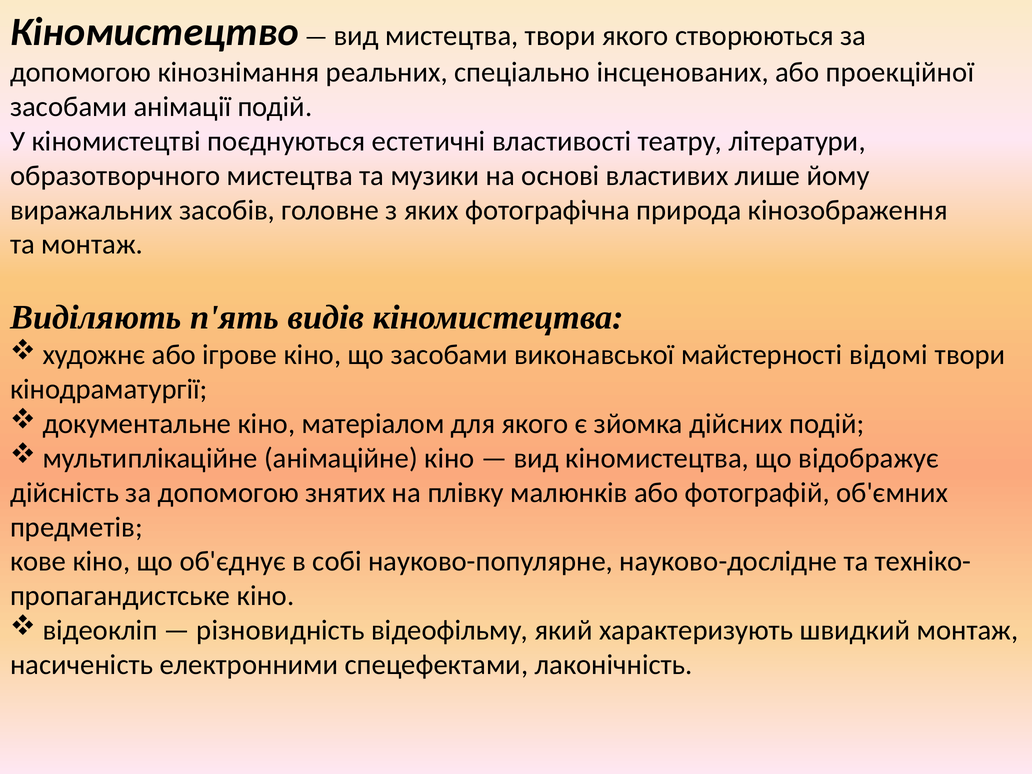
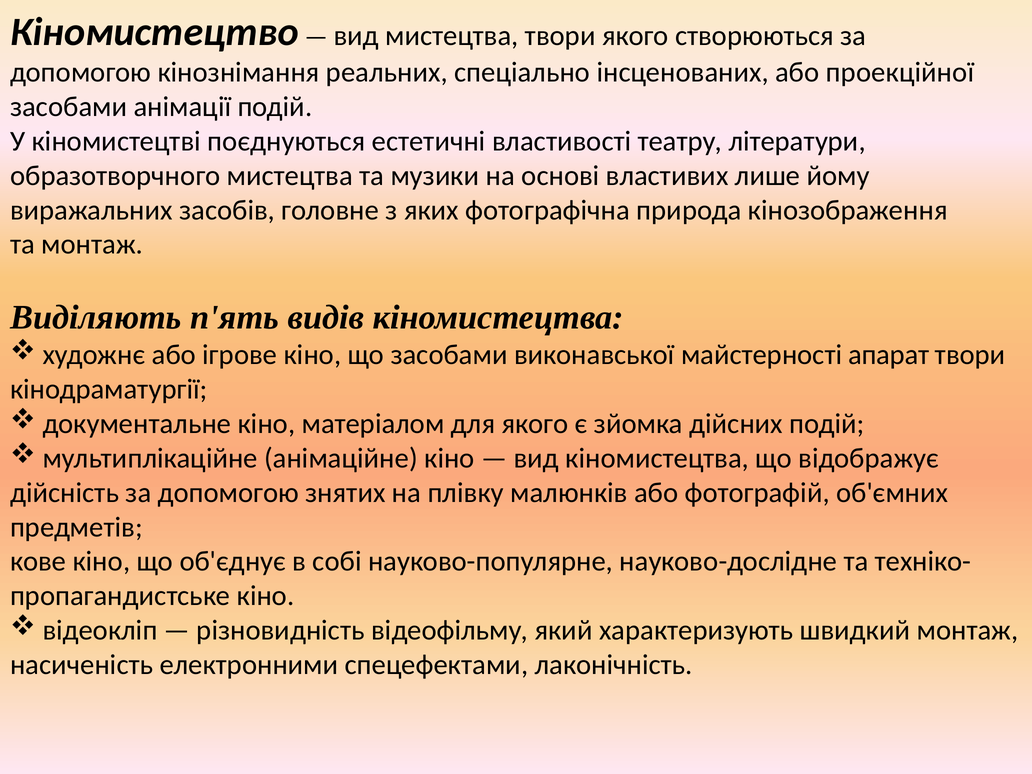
відомі: відомі -> апарат
